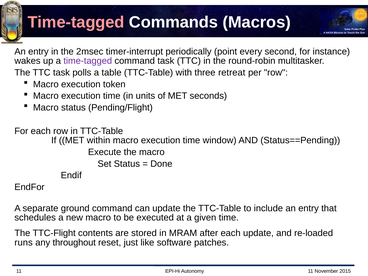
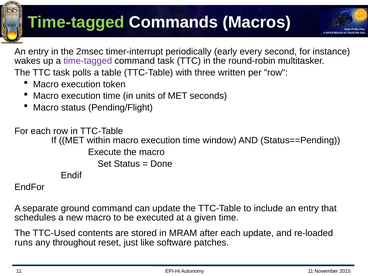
Time-tagged at (76, 22) colour: pink -> light green
point: point -> early
retreat: retreat -> written
TTC-Flight: TTC-Flight -> TTC-Used
